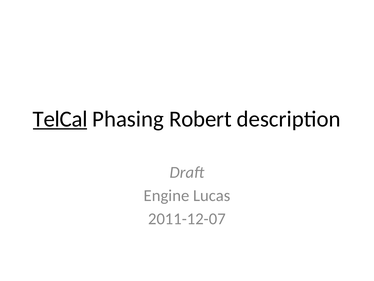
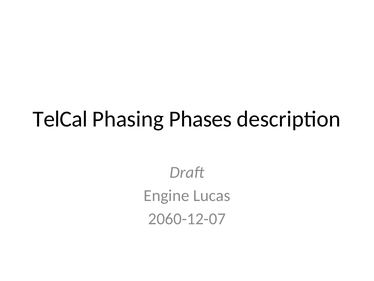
TelCal underline: present -> none
Robert: Robert -> Phases
2011-12-07: 2011-12-07 -> 2060-12-07
